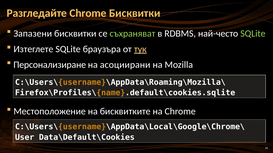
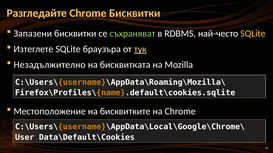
SQLite at (253, 34) colour: light green -> yellow
Персонализиране: Персонализиране -> Незадължително
асоциирани: асоциирани -> бисквитката
